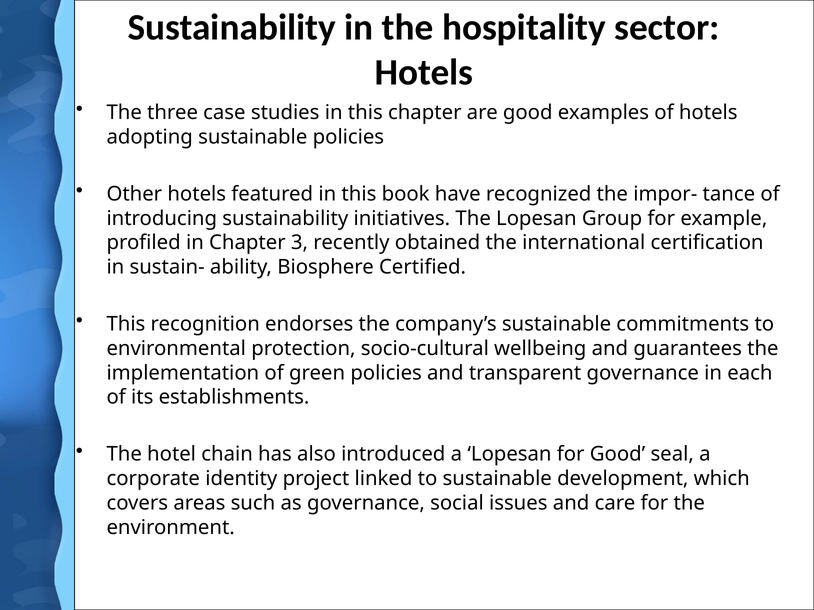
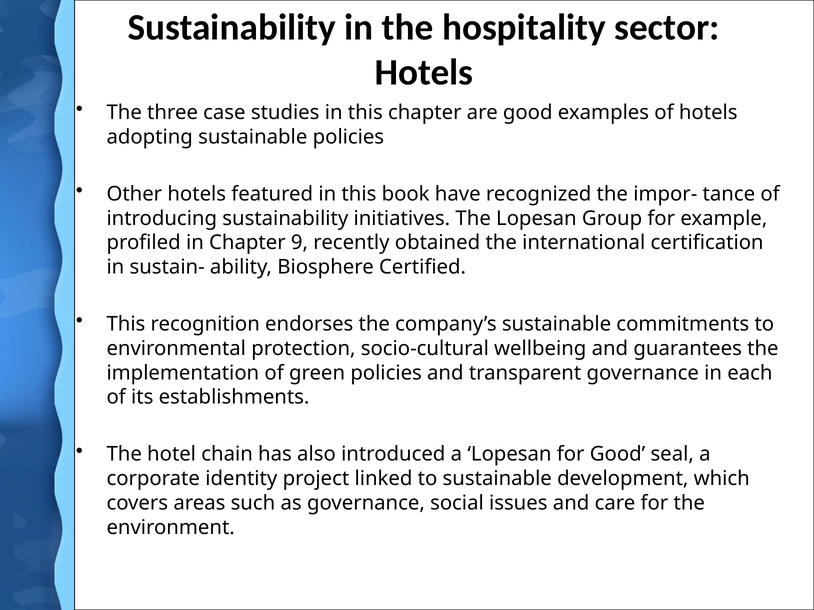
3: 3 -> 9
